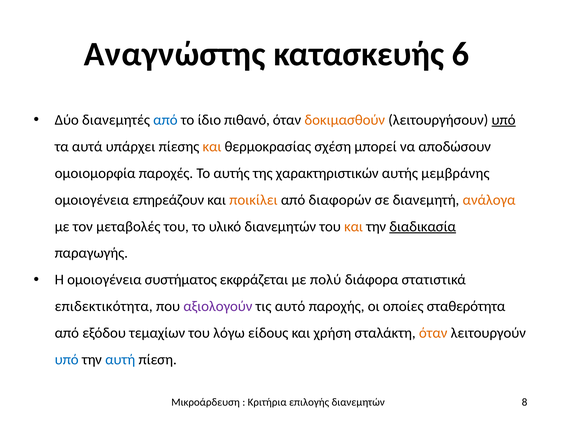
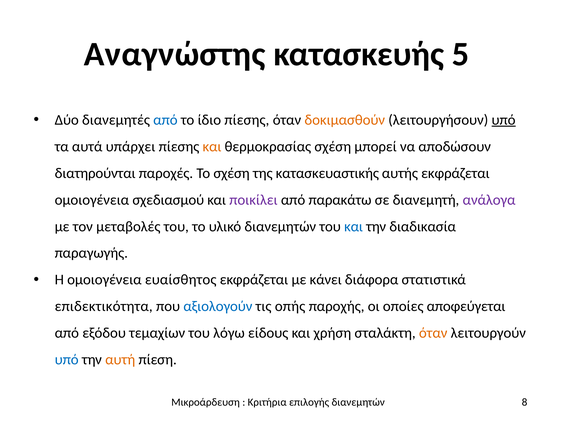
6: 6 -> 5
ίδιο πιθανό: πιθανό -> πίεσης
ομοιομορφία: ομοιομορφία -> διατηρούνται
Το αυτής: αυτής -> σχέση
χαρακτηριστικών: χαρακτηριστικών -> κατασκευαστικής
αυτής μεμβράνης: μεμβράνης -> εκφράζεται
επηρεάζουν: επηρεάζουν -> σχεδιασμού
ποικίλει colour: orange -> purple
διαφορών: διαφορών -> παρακάτω
ανάλογα colour: orange -> purple
και at (354, 226) colour: orange -> blue
διαδικασία underline: present -> none
συστήματος: συστήματος -> ευαίσθητος
πολύ: πολύ -> κάνει
αξιολογούν colour: purple -> blue
αυτό: αυτό -> οπής
σταθερότητα: σταθερότητα -> αποφεύγεται
αυτή colour: blue -> orange
